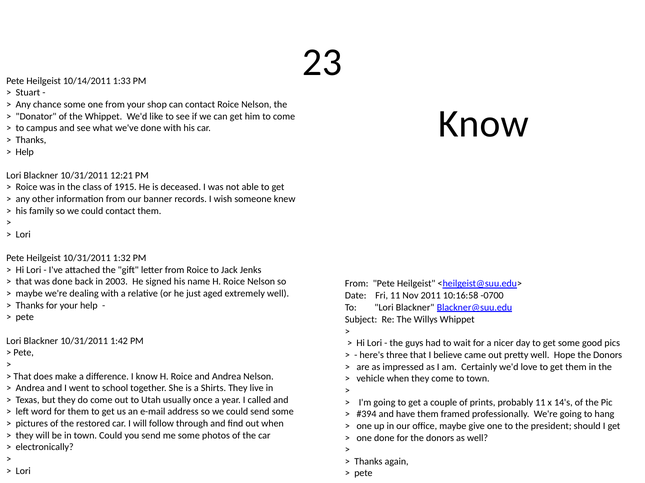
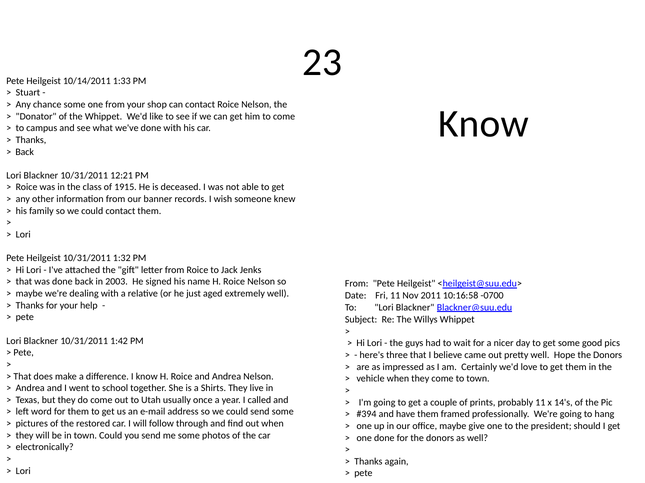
Help at (25, 152): Help -> Back
